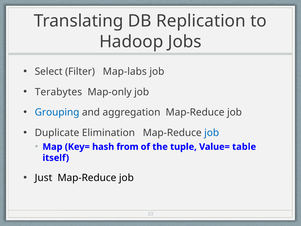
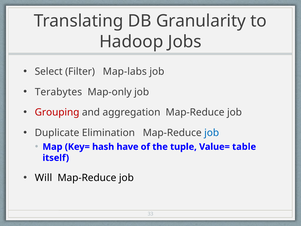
Replication: Replication -> Granularity
Grouping colour: blue -> red
from: from -> have
Just: Just -> Will
